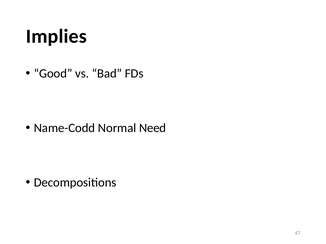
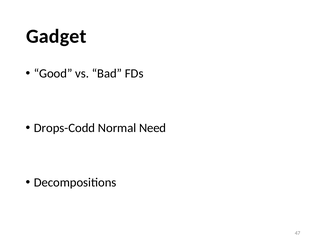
Implies: Implies -> Gadget
Name-Codd: Name-Codd -> Drops-Codd
